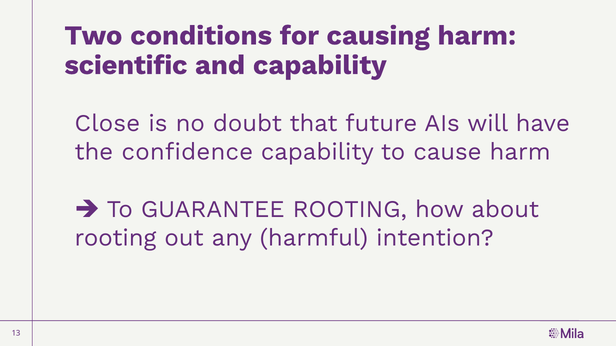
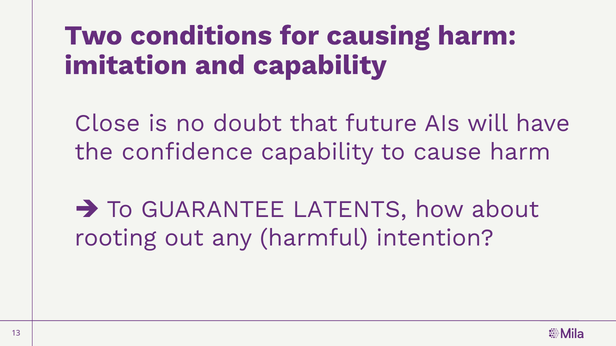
scientific: scientific -> imitation
GUARANTEE ROOTING: ROOTING -> LATENTS
